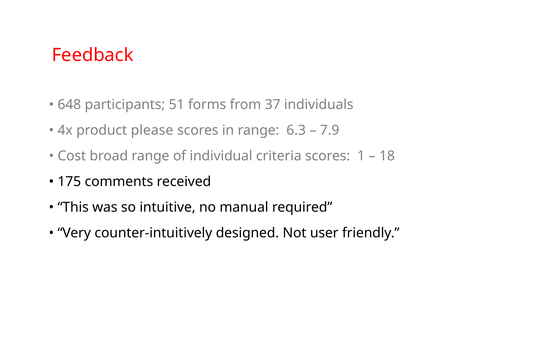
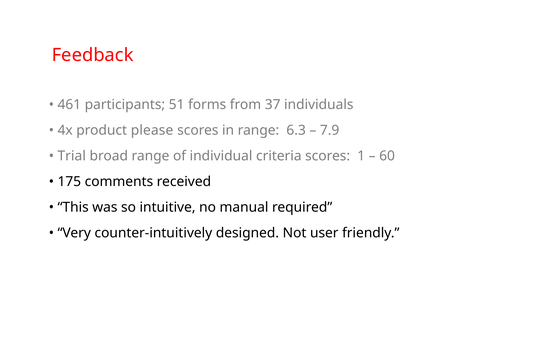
648: 648 -> 461
Cost: Cost -> Trial
18: 18 -> 60
